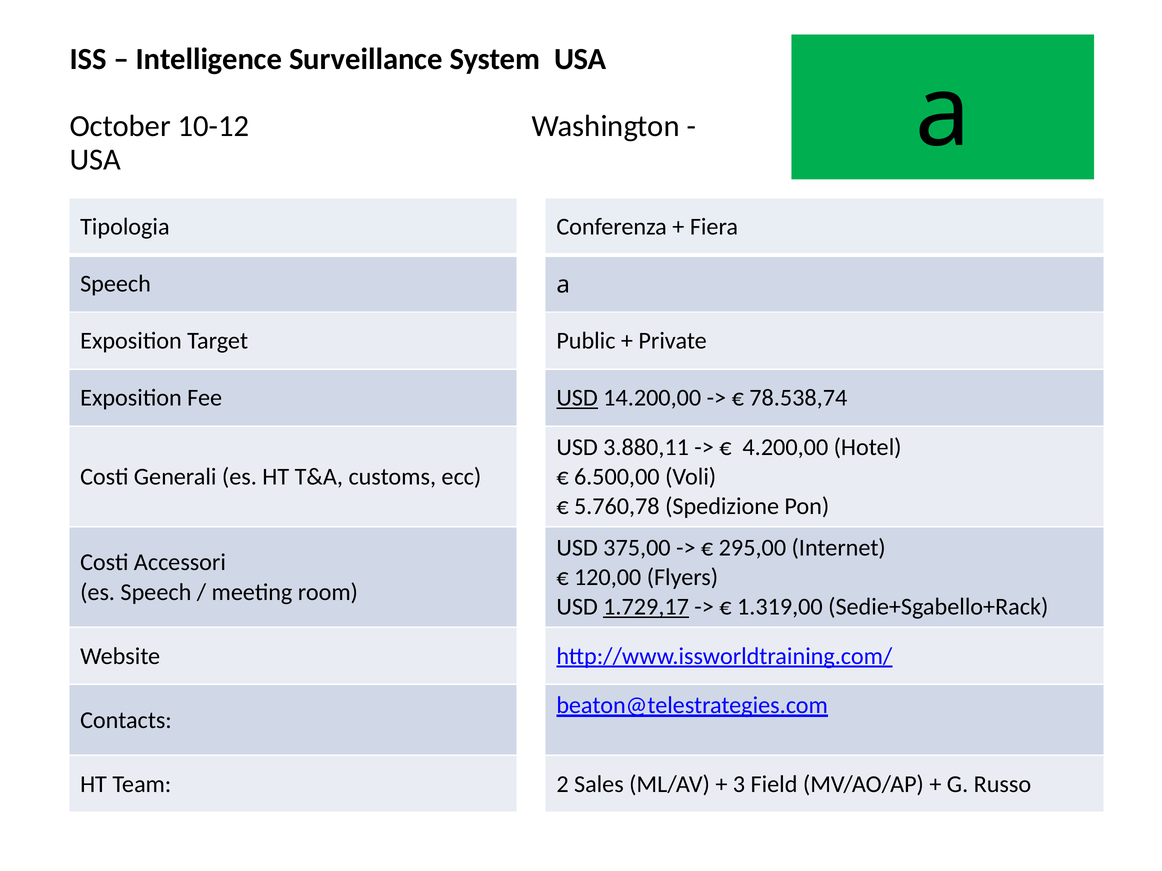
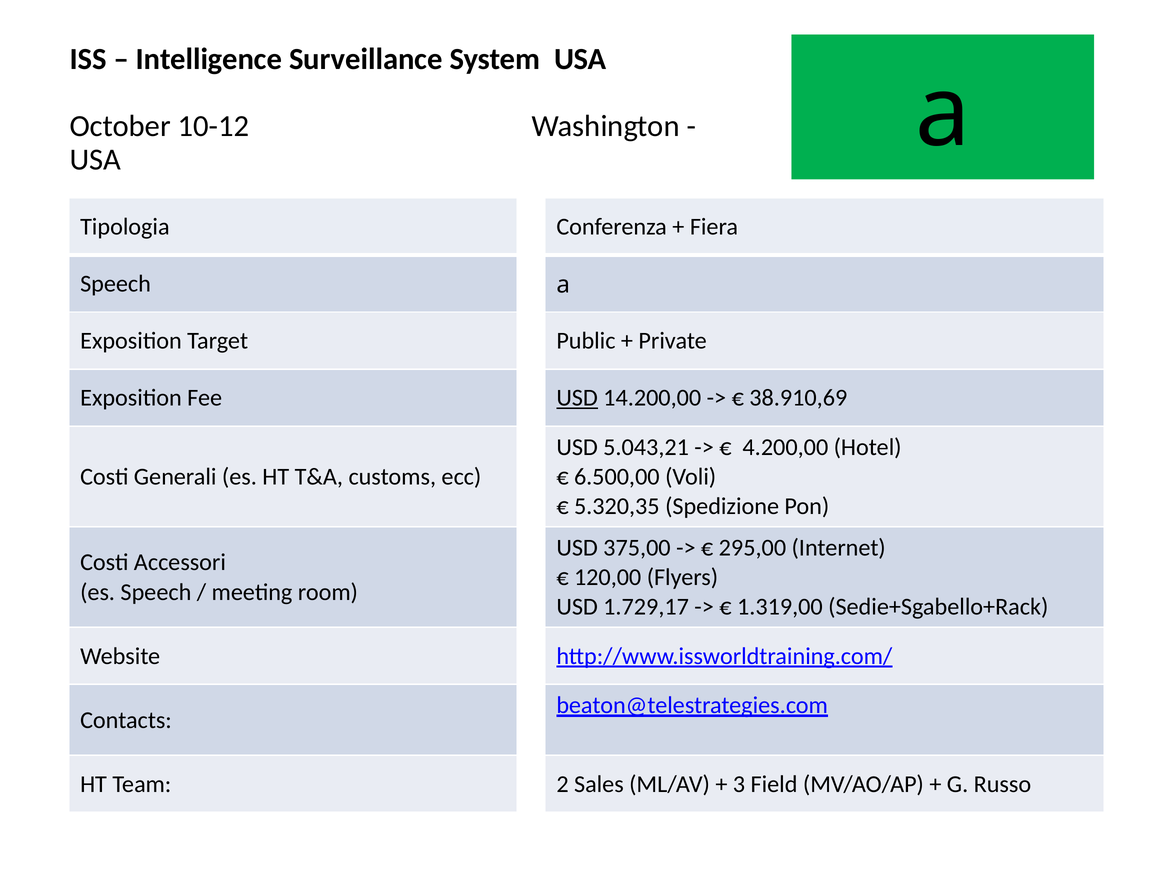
78.538,74: 78.538,74 -> 38.910,69
3.880,11: 3.880,11 -> 5.043,21
5.760,78: 5.760,78 -> 5.320,35
1.729,17 underline: present -> none
